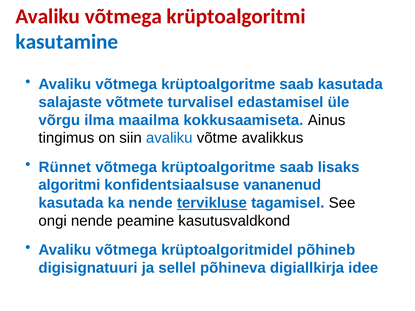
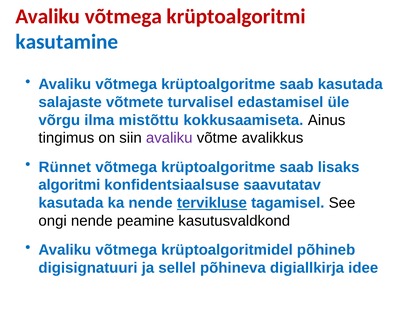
maailma: maailma -> mistõttu
avaliku at (169, 138) colour: blue -> purple
vananenud: vananenud -> saavutatav
